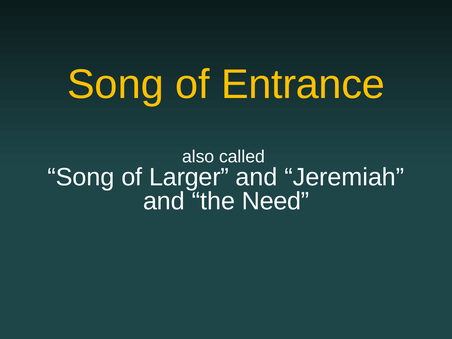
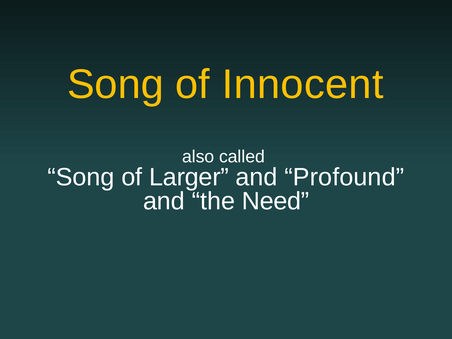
Entrance: Entrance -> Innocent
Jeremiah: Jeremiah -> Profound
